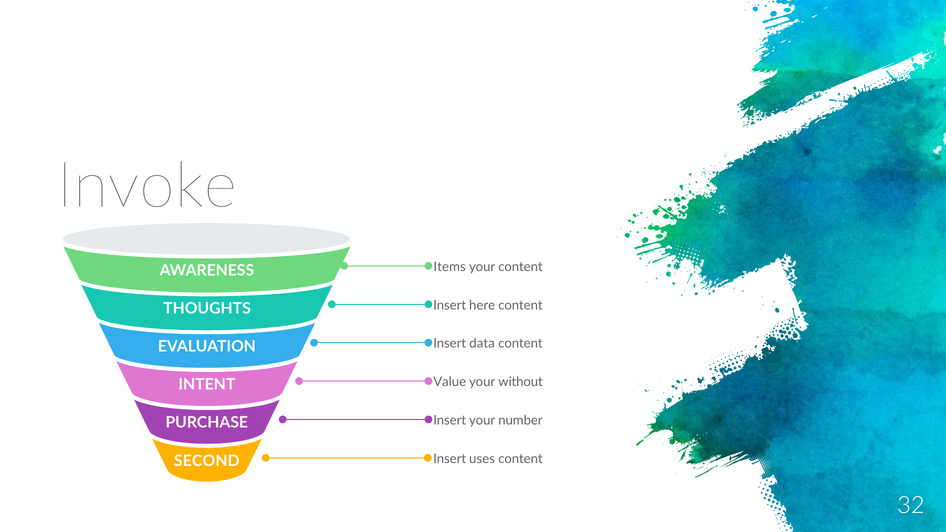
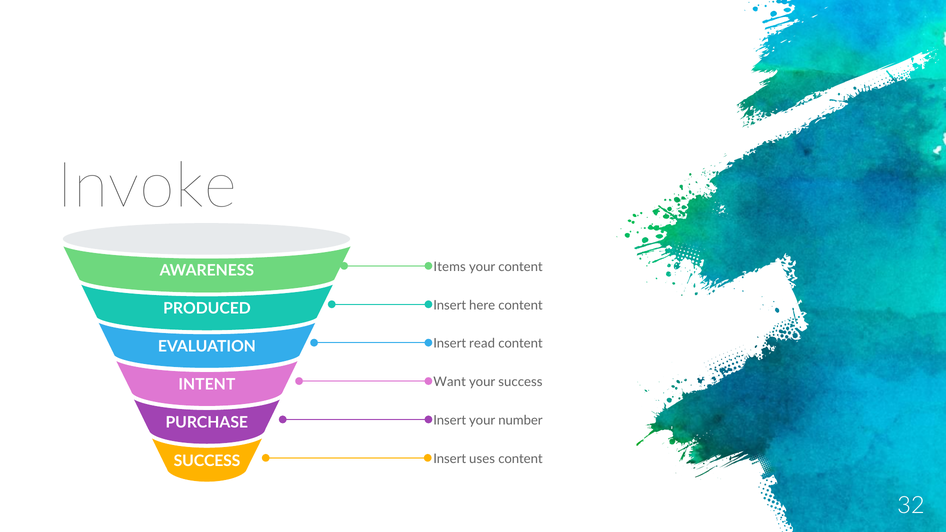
THOUGHTS: THOUGHTS -> PRODUCED
data: data -> read
Value: Value -> Want
your without: without -> success
SECOND at (207, 461): SECOND -> SUCCESS
